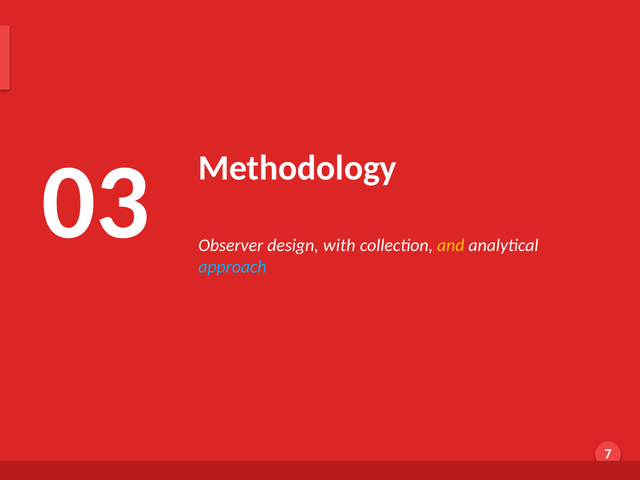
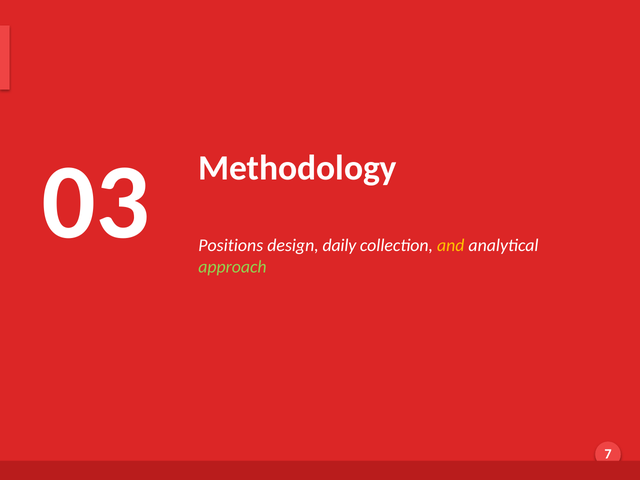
Observer: Observer -> Positions
with: with -> daily
approach colour: light blue -> light green
